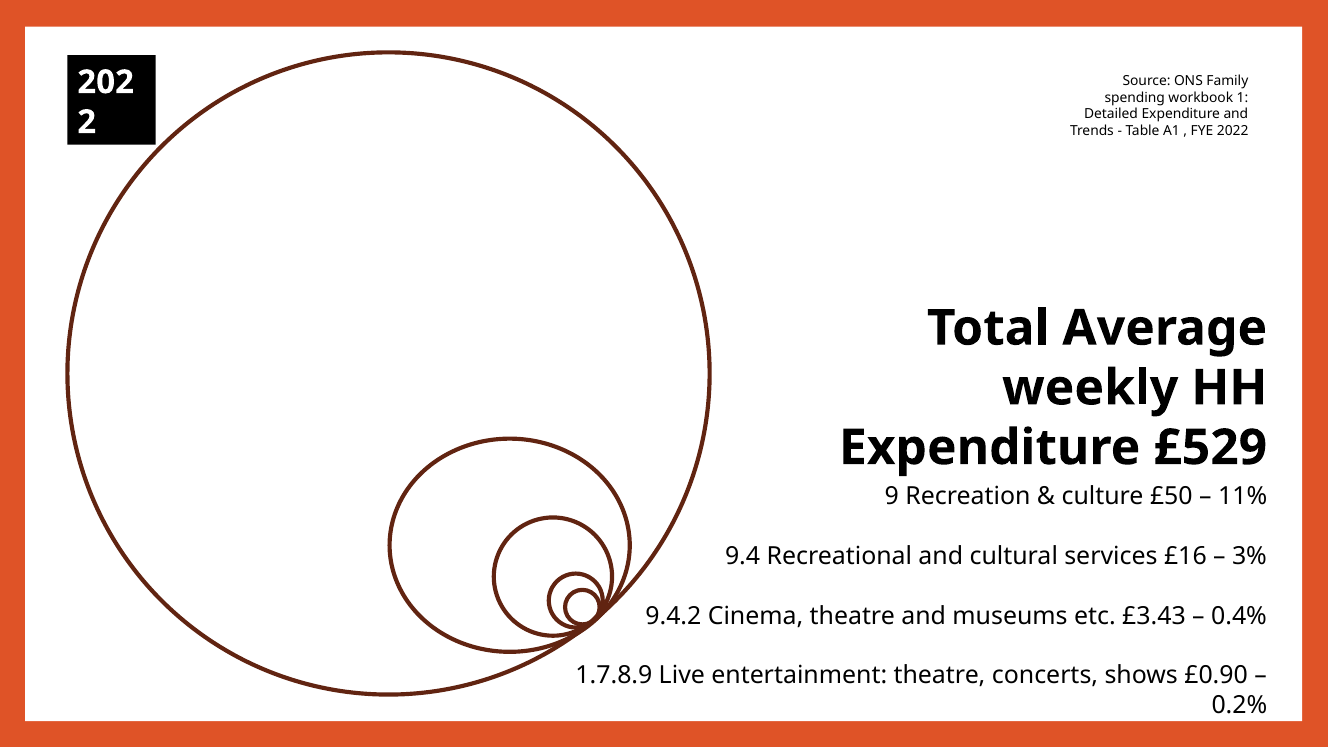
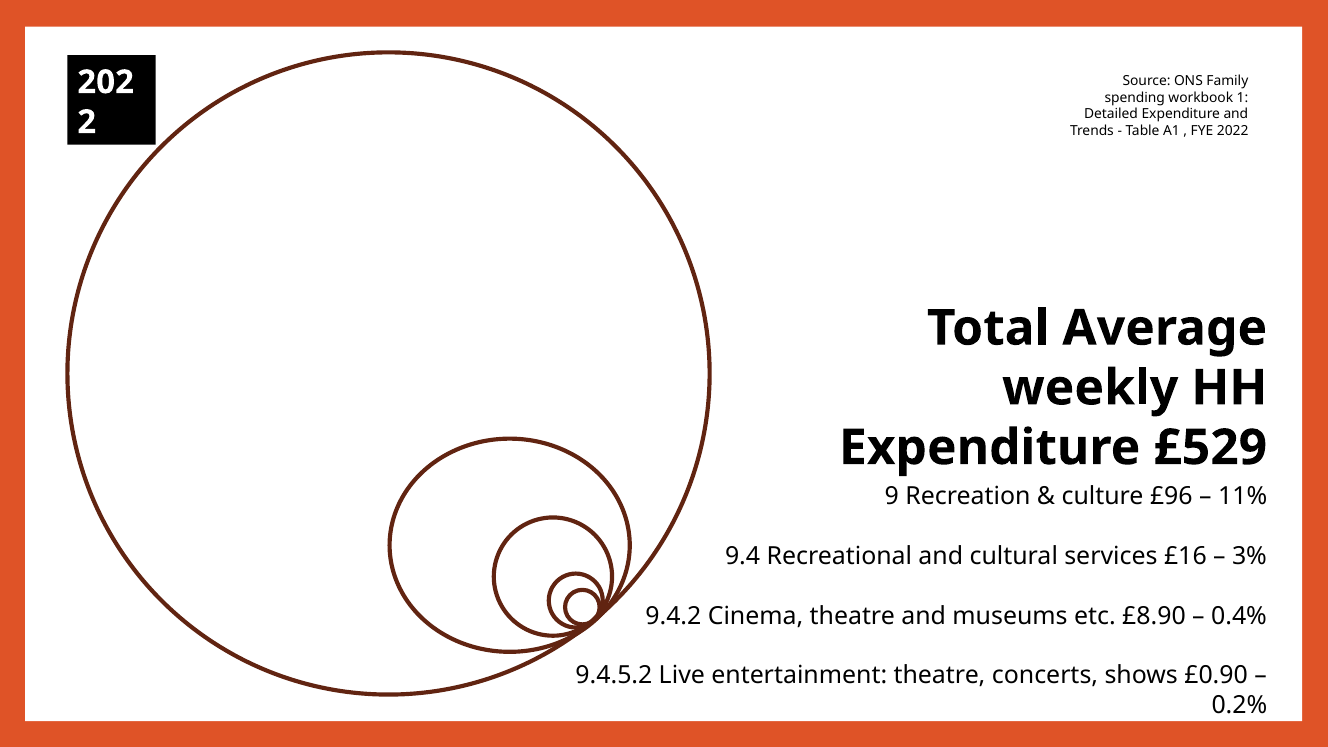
£50: £50 -> £96
£3.43: £3.43 -> £8.90
1.7.8.9: 1.7.8.9 -> 9.4.5.2
